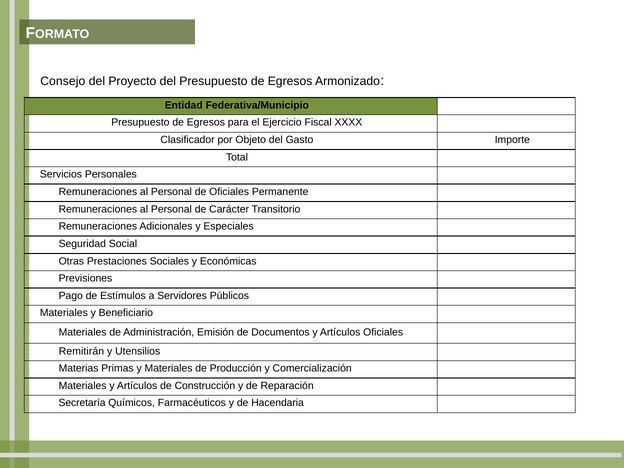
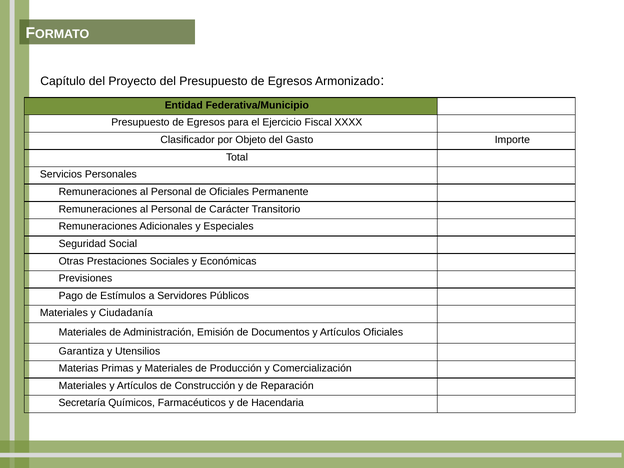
Consejo: Consejo -> Capítulo
Beneficiario: Beneficiario -> Ciudadanía
Remitirán: Remitirán -> Garantiza
